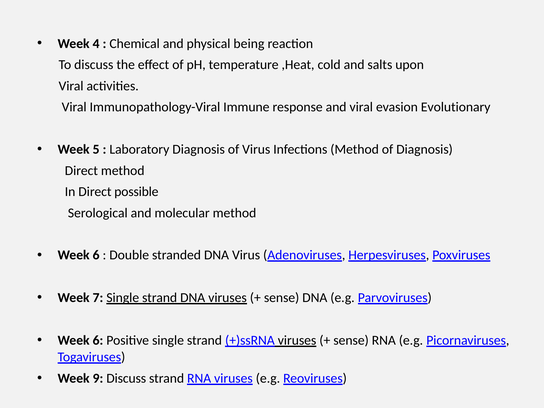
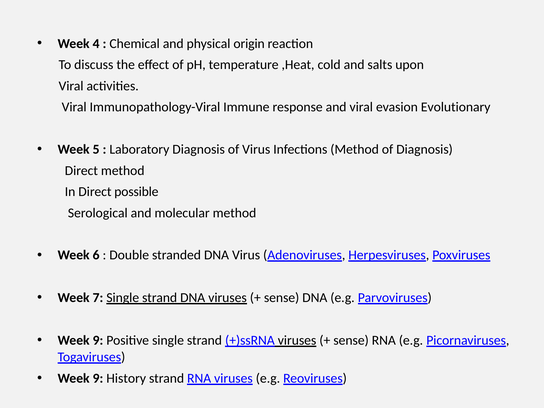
being: being -> origin
6 at (98, 340): 6 -> 9
9 Discuss: Discuss -> History
